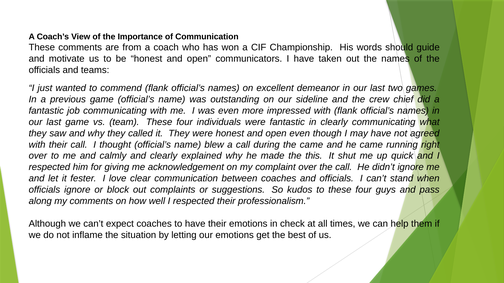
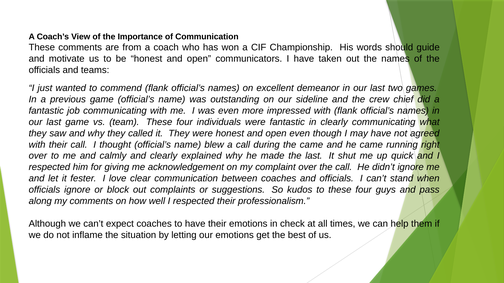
the this: this -> last
